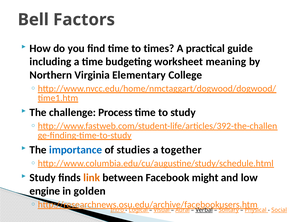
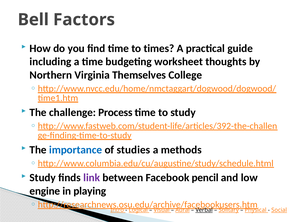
meaning: meaning -> thoughts
Elementary: Elementary -> Themselves
together: together -> methods
link colour: orange -> purple
might: might -> pencil
golden: golden -> playing
